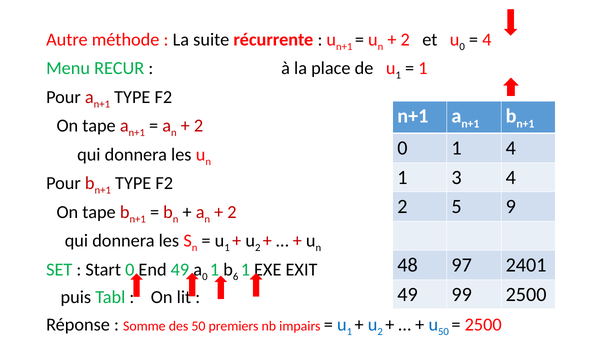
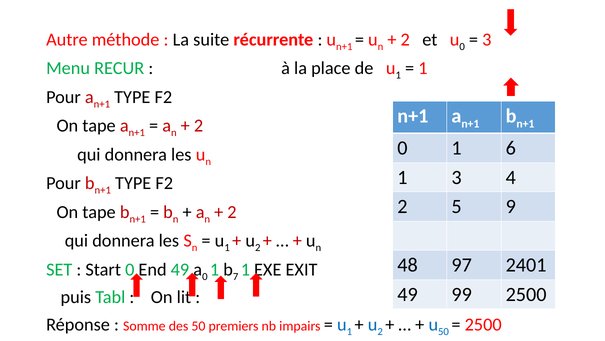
4 at (487, 39): 4 -> 3
1 4: 4 -> 6
6: 6 -> 7
